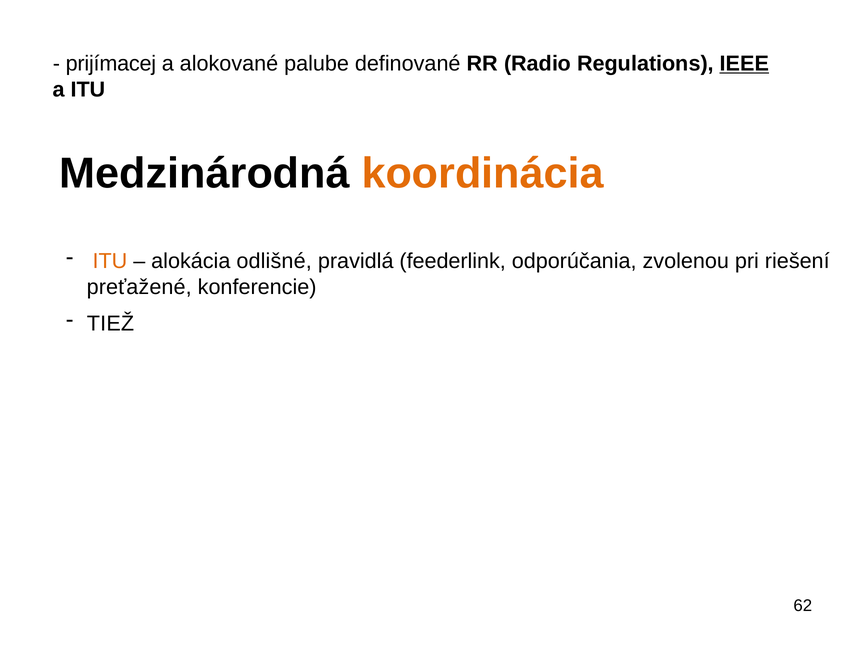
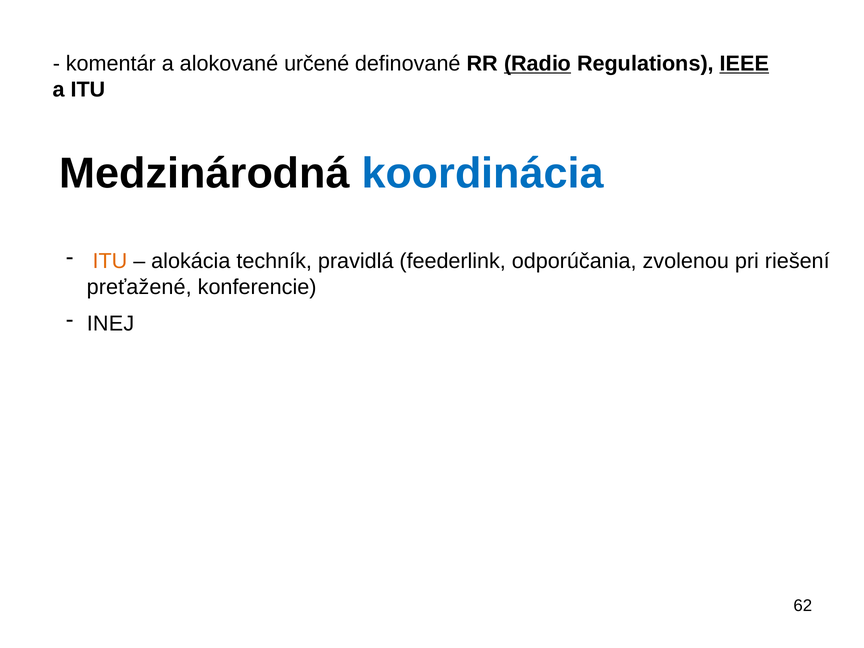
prijímacej: prijímacej -> komentár
palube: palube -> určené
Radio underline: none -> present
koordinácia colour: orange -> blue
odlišné: odlišné -> techník
TIEŽ: TIEŽ -> INEJ
